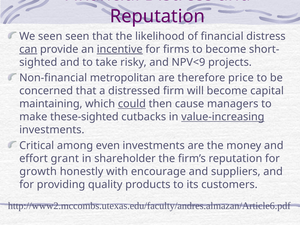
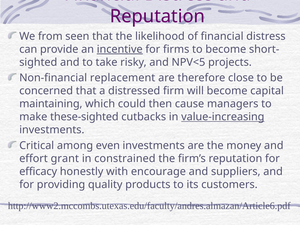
We seen: seen -> from
can underline: present -> none
NPV<9: NPV<9 -> NPV<5
metropolitan: metropolitan -> replacement
price: price -> close
could underline: present -> none
shareholder: shareholder -> constrained
growth: growth -> efficacy
